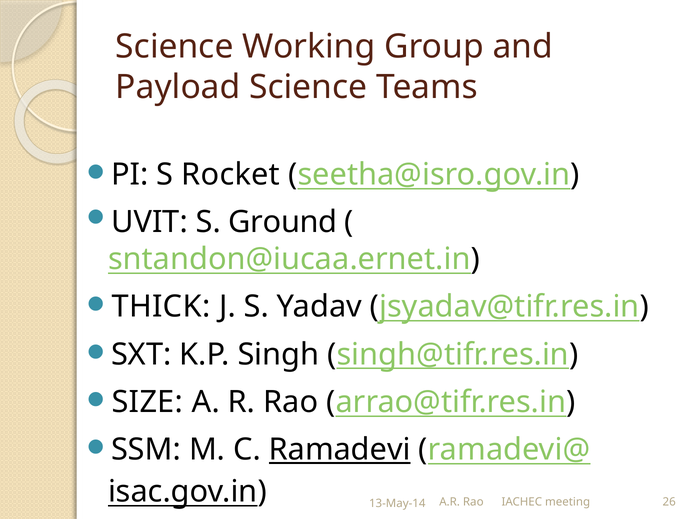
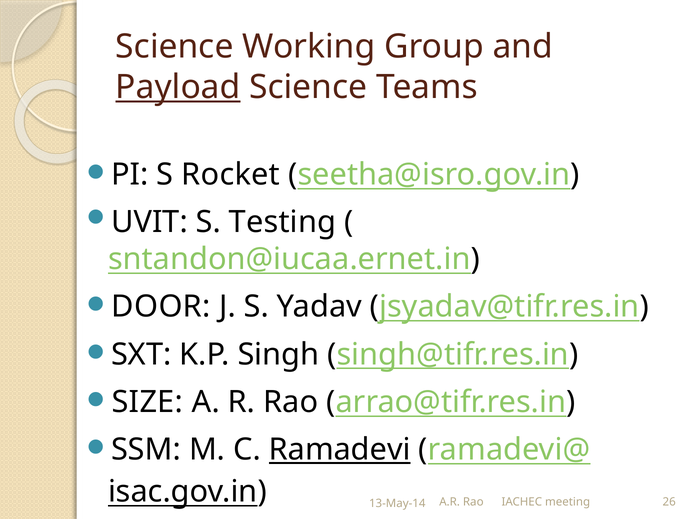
Payload underline: none -> present
Ground: Ground -> Testing
THICK: THICK -> DOOR
